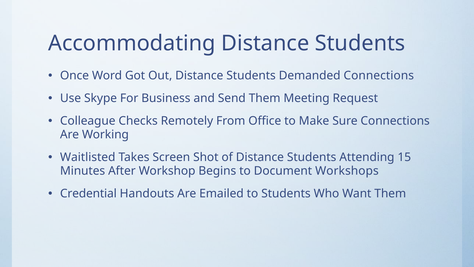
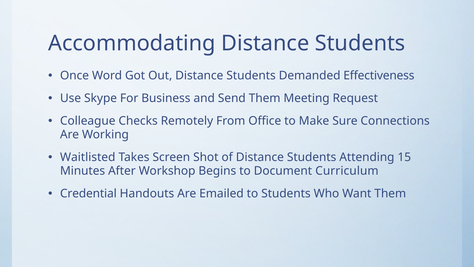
Demanded Connections: Connections -> Effectiveness
Workshops: Workshops -> Curriculum
